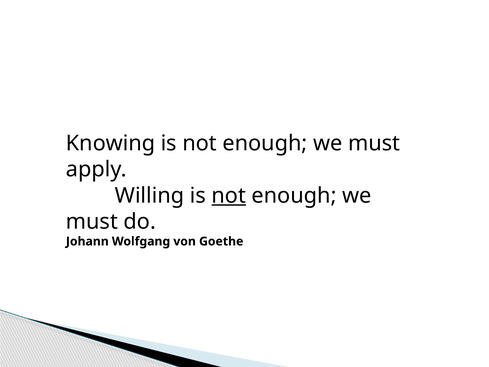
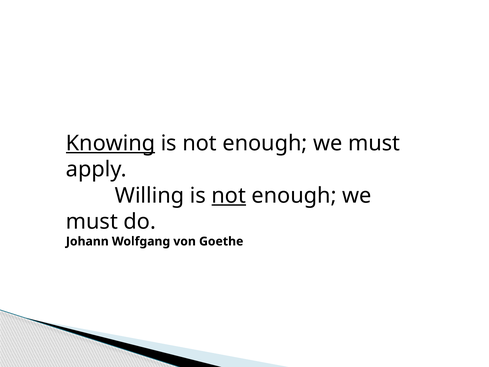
Knowing underline: none -> present
